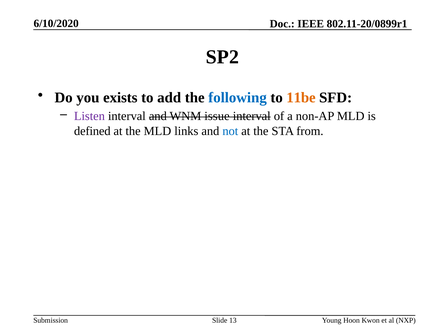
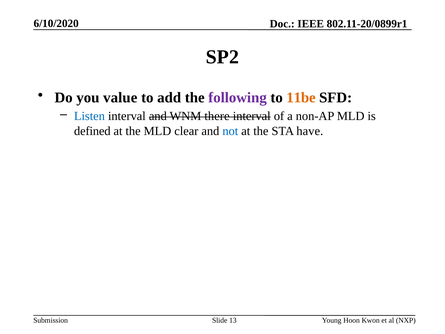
exists: exists -> value
following colour: blue -> purple
Listen colour: purple -> blue
issue: issue -> there
links: links -> clear
from: from -> have
